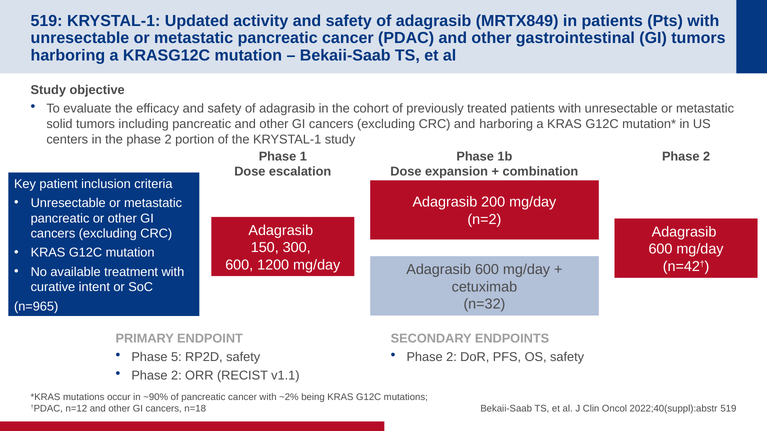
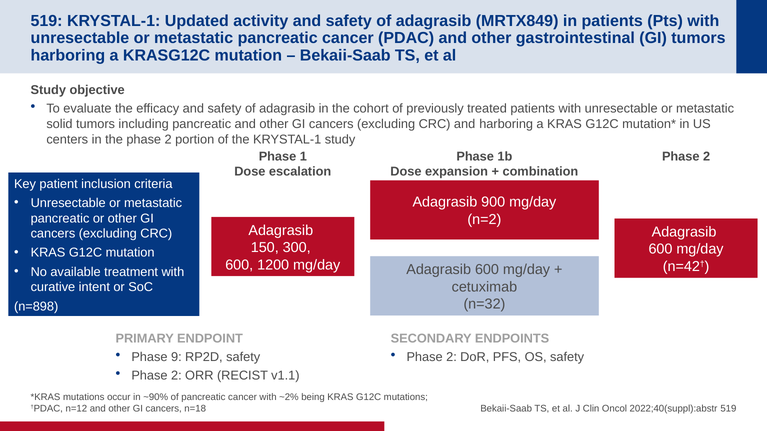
200: 200 -> 900
n=965: n=965 -> n=898
5: 5 -> 9
